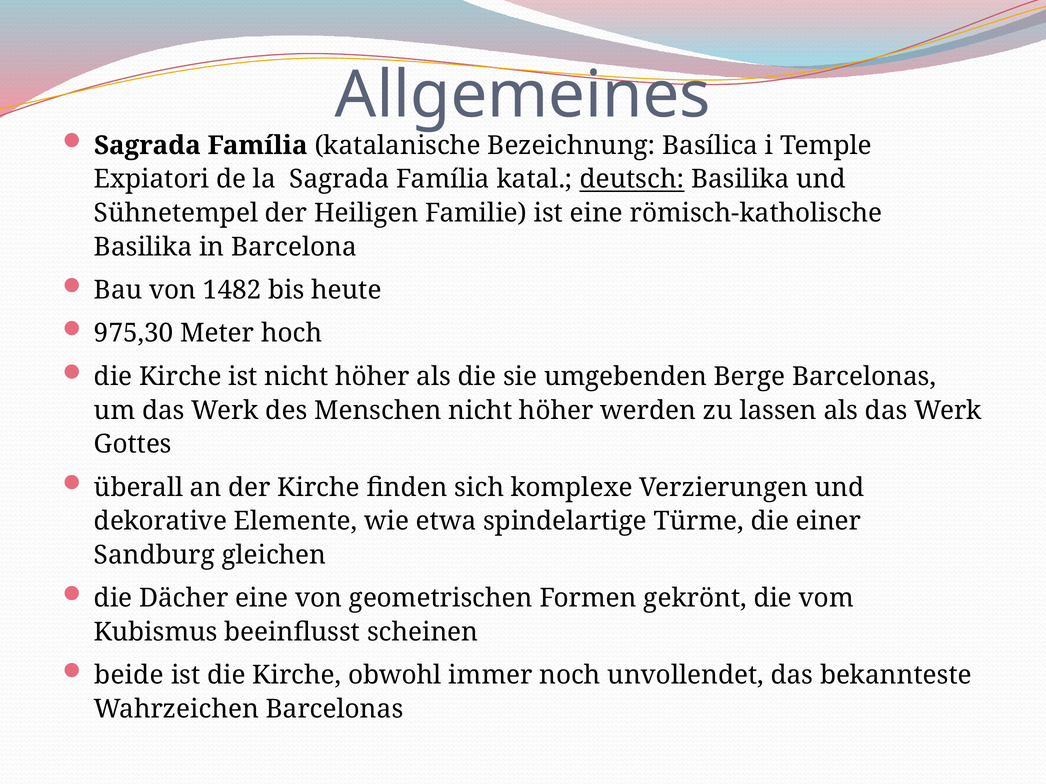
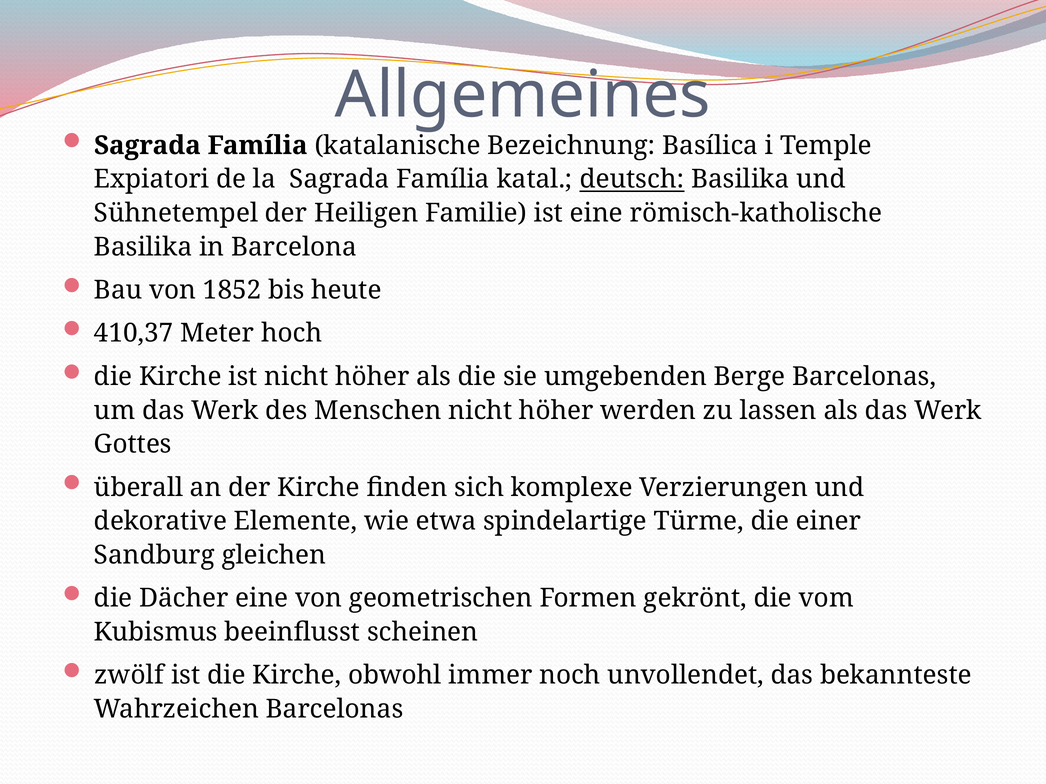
1482: 1482 -> 1852
975,30: 975,30 -> 410,37
beide: beide -> zwölf
